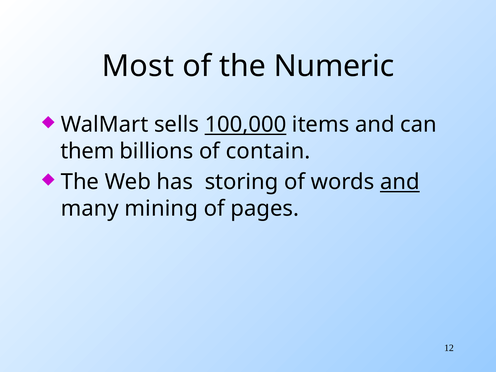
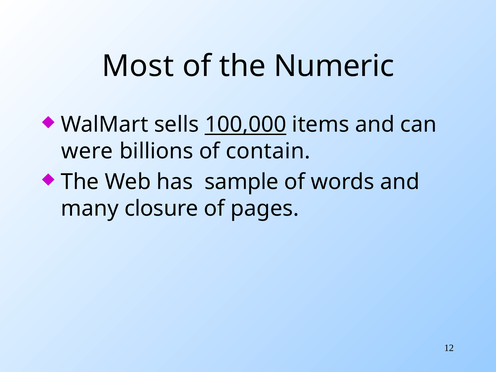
them: them -> were
storing: storing -> sample
and at (400, 182) underline: present -> none
mining: mining -> closure
